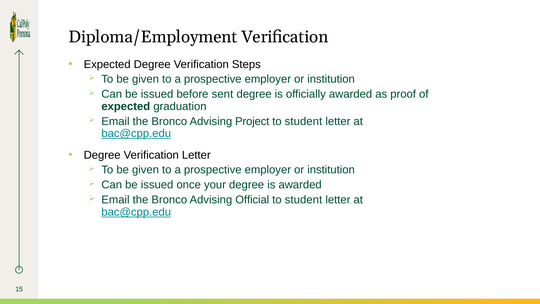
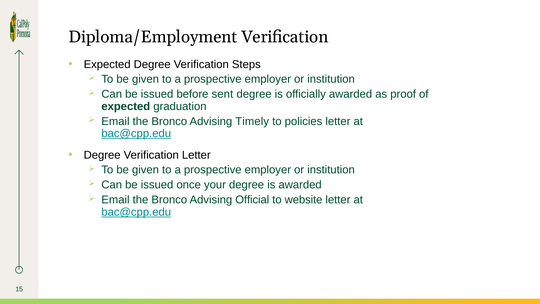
Project: Project -> Timely
student at (303, 121): student -> policies
student at (303, 200): student -> website
